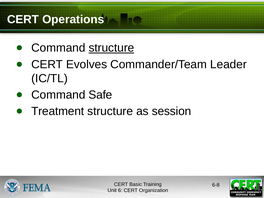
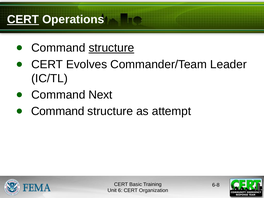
CERT at (23, 20) underline: none -> present
Safe: Safe -> Next
Treatment at (58, 111): Treatment -> Command
session: session -> attempt
